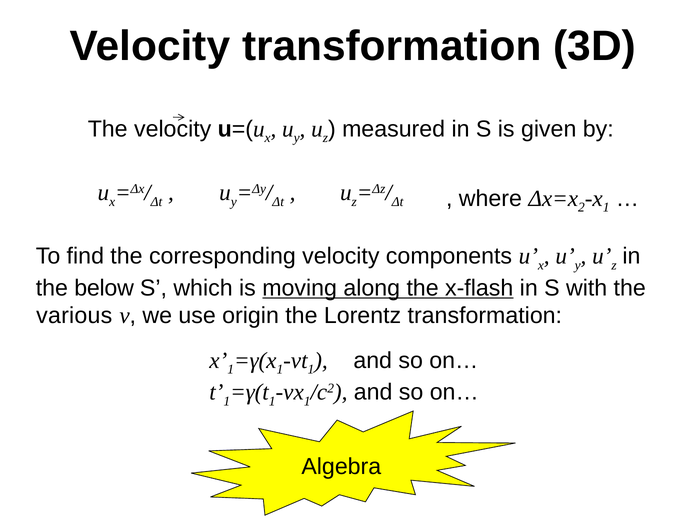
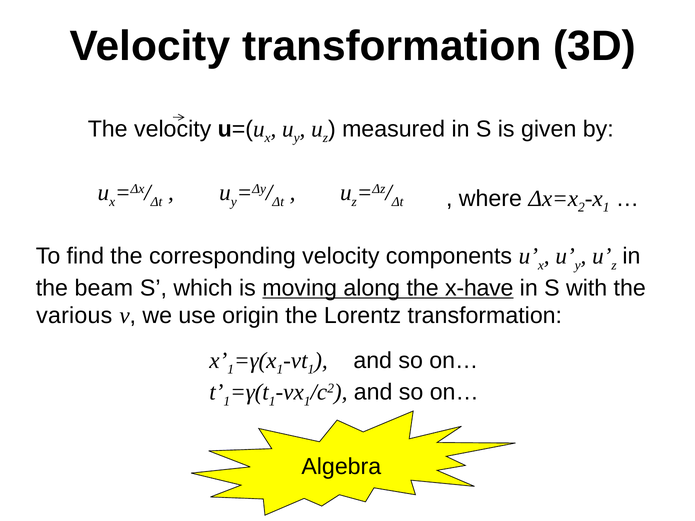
below: below -> beam
x-flash: x-flash -> x-have
